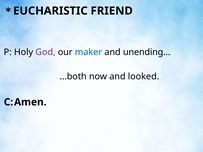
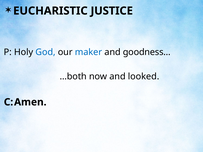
FRIEND: FRIEND -> JUSTICE
God colour: purple -> blue
unending…: unending… -> goodness…
